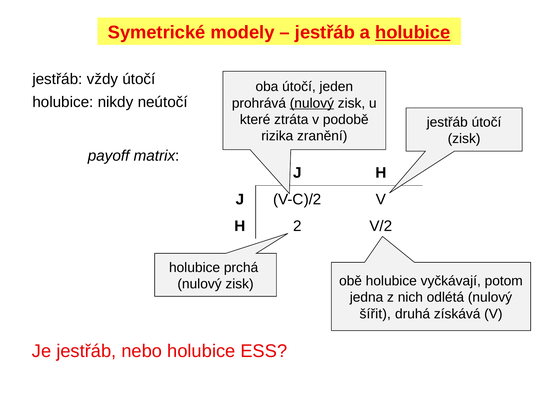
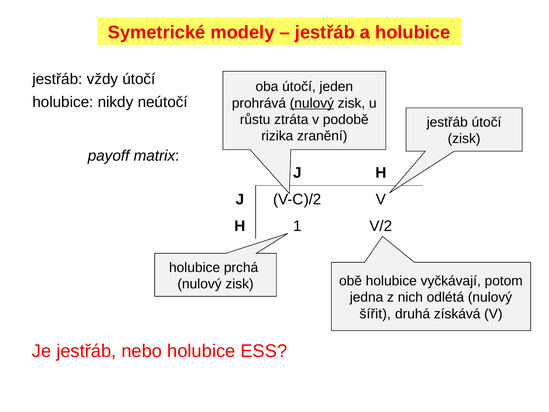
holubice at (413, 32) underline: present -> none
které: které -> růstu
2: 2 -> 1
